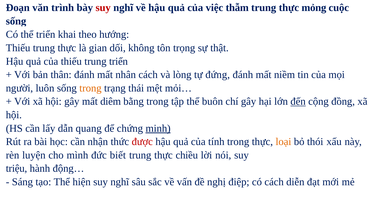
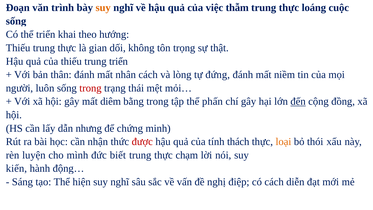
suy at (103, 8) colour: red -> orange
mỏng: mỏng -> loáng
trong at (90, 88) colour: orange -> red
buôn: buôn -> phấn
quang: quang -> nhưng
minh underline: present -> none
tính trong: trong -> thách
chiều: chiều -> chạm
triệu: triệu -> kiến
